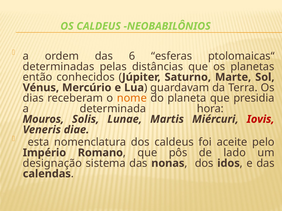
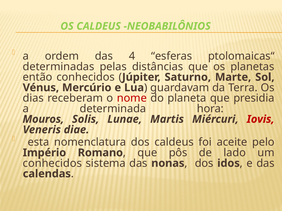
6: 6 -> 4
nome colour: orange -> red
designação at (52, 164): designação -> conhecidos
